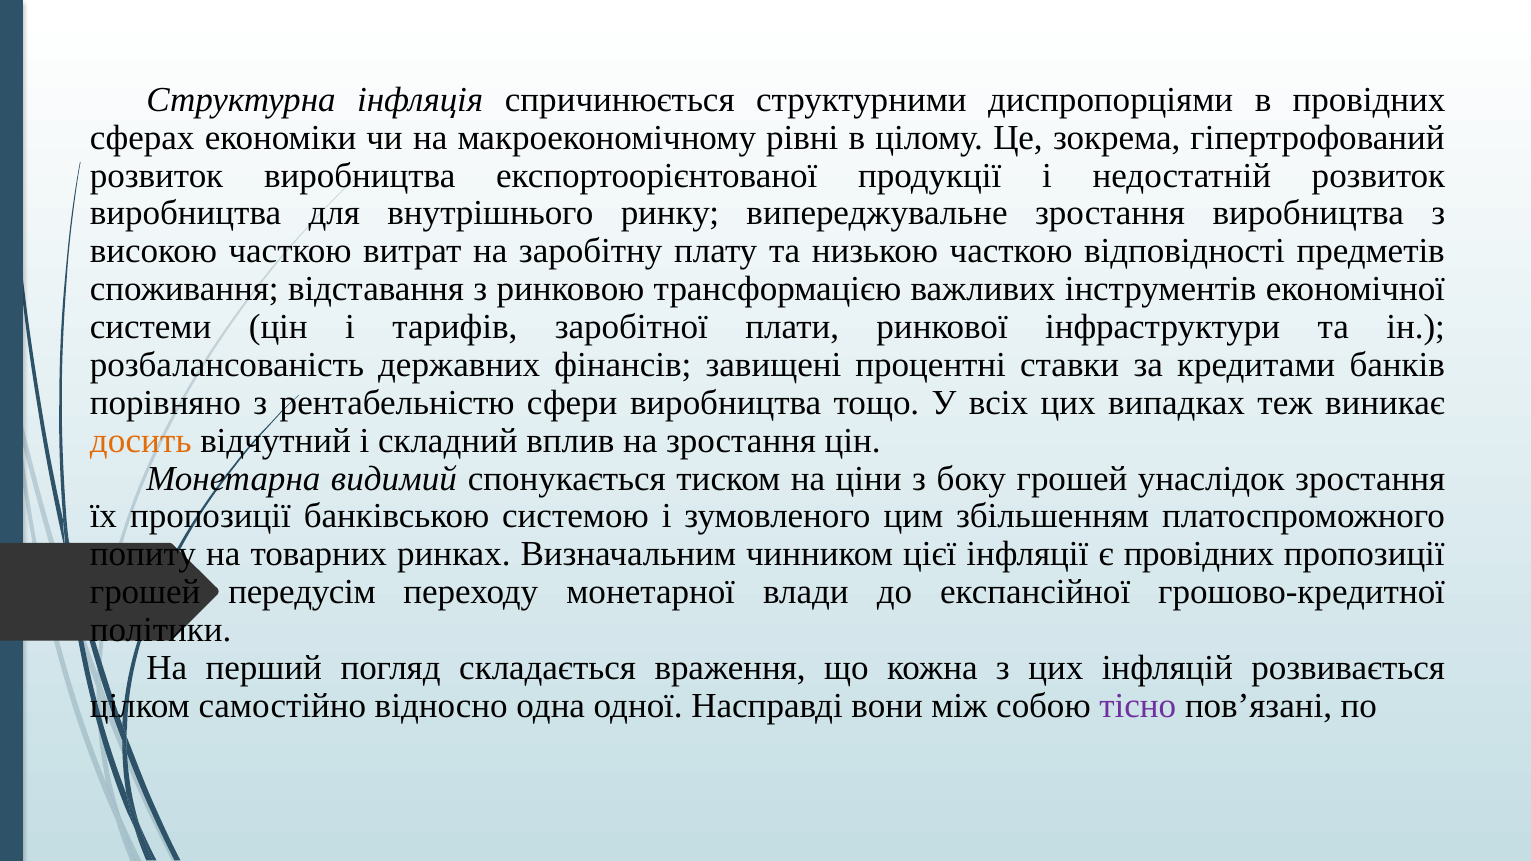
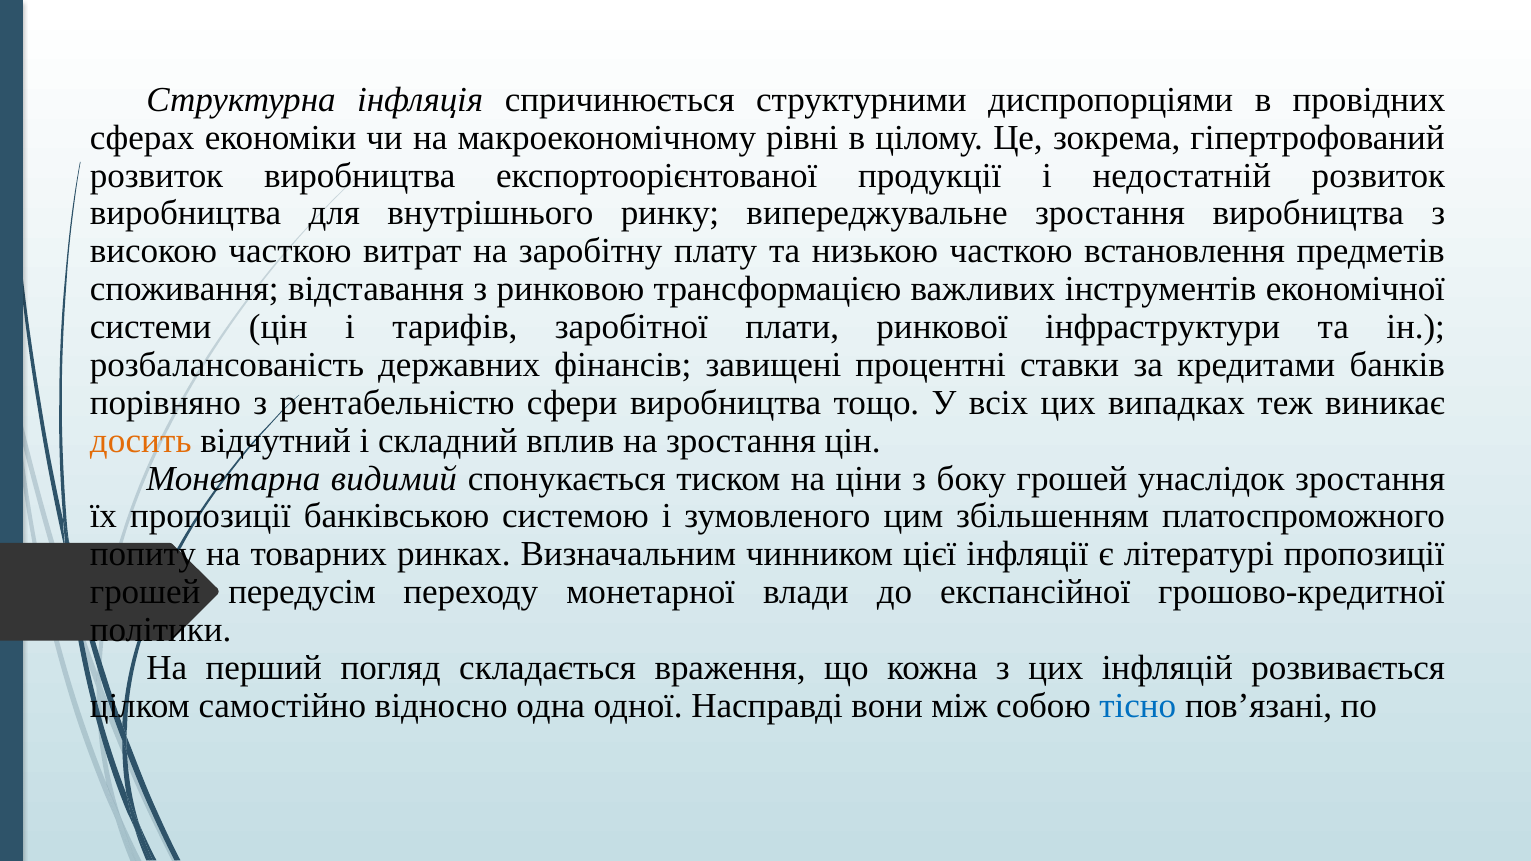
відповідності: відповідності -> встановлення
є провідних: провідних -> літературі
тісно colour: purple -> blue
